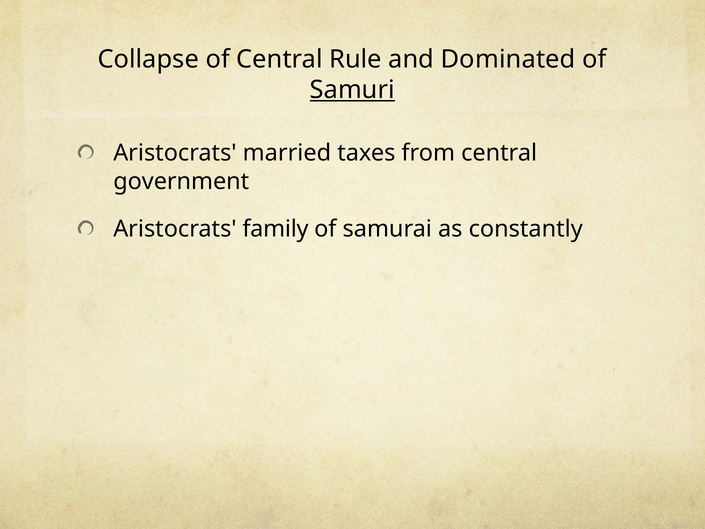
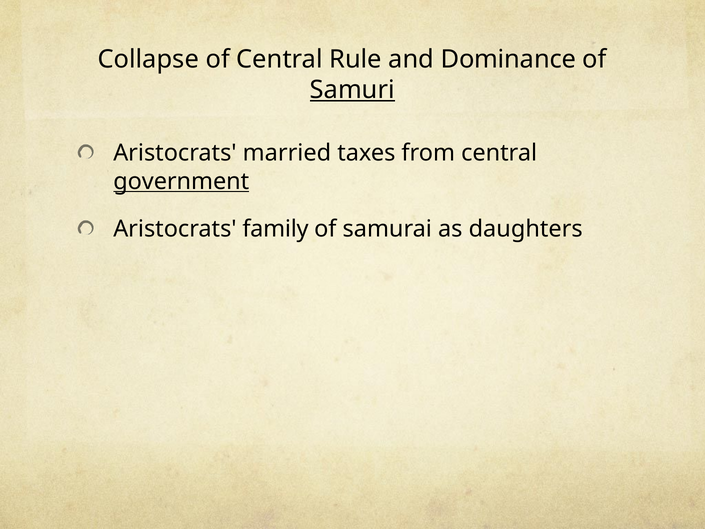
Dominated: Dominated -> Dominance
government underline: none -> present
constantly: constantly -> daughters
